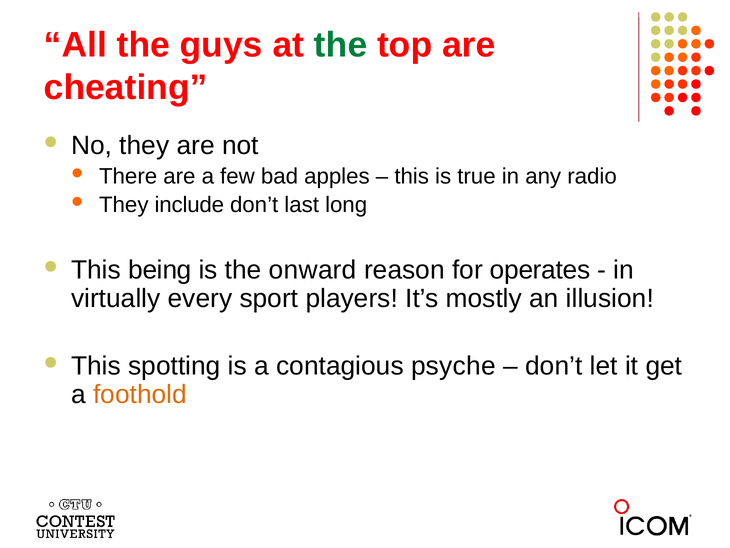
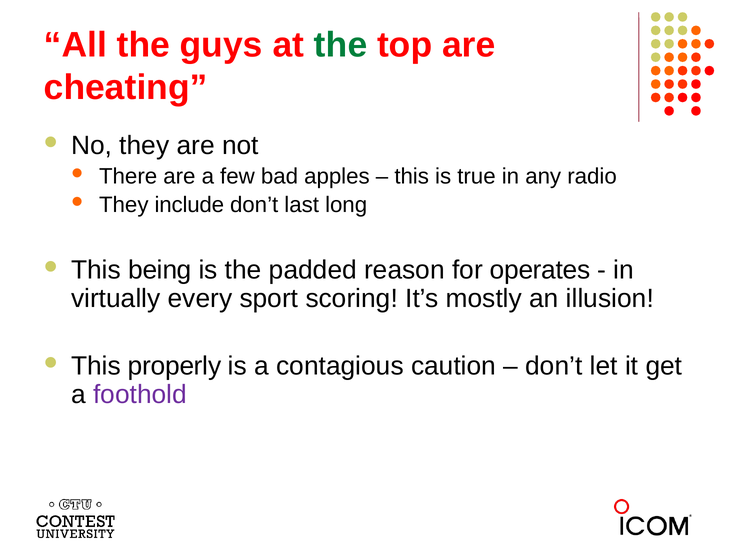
onward: onward -> padded
players: players -> scoring
spotting: spotting -> properly
psyche: psyche -> caution
foothold colour: orange -> purple
